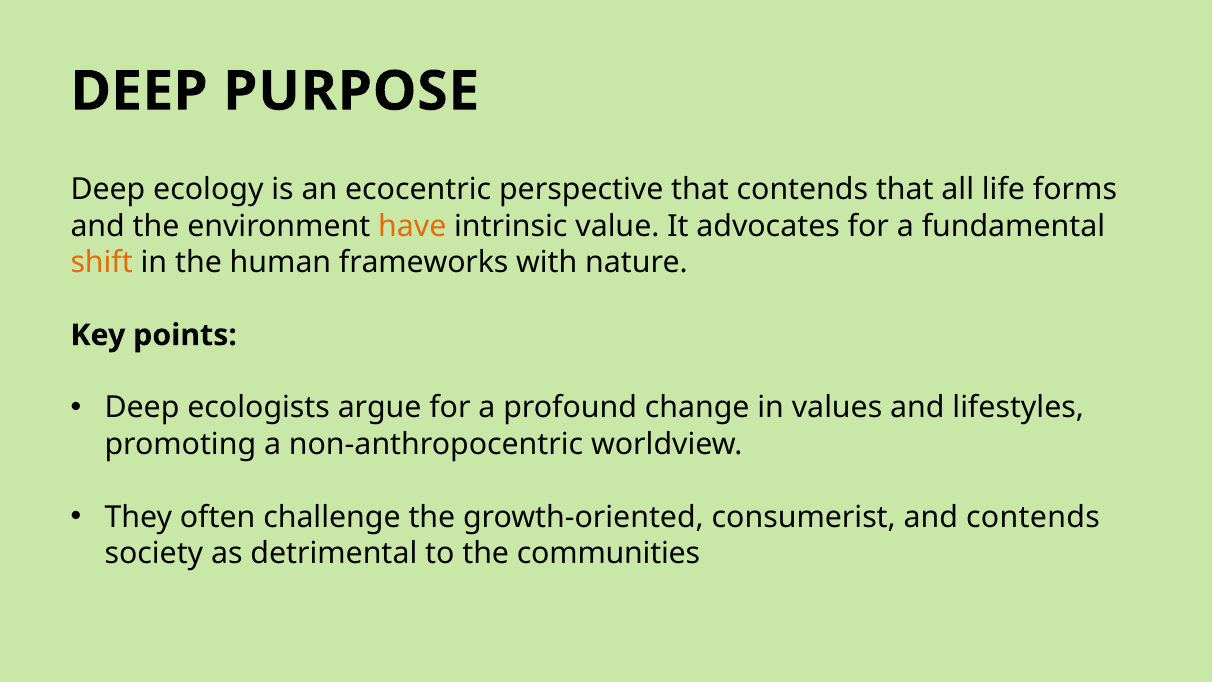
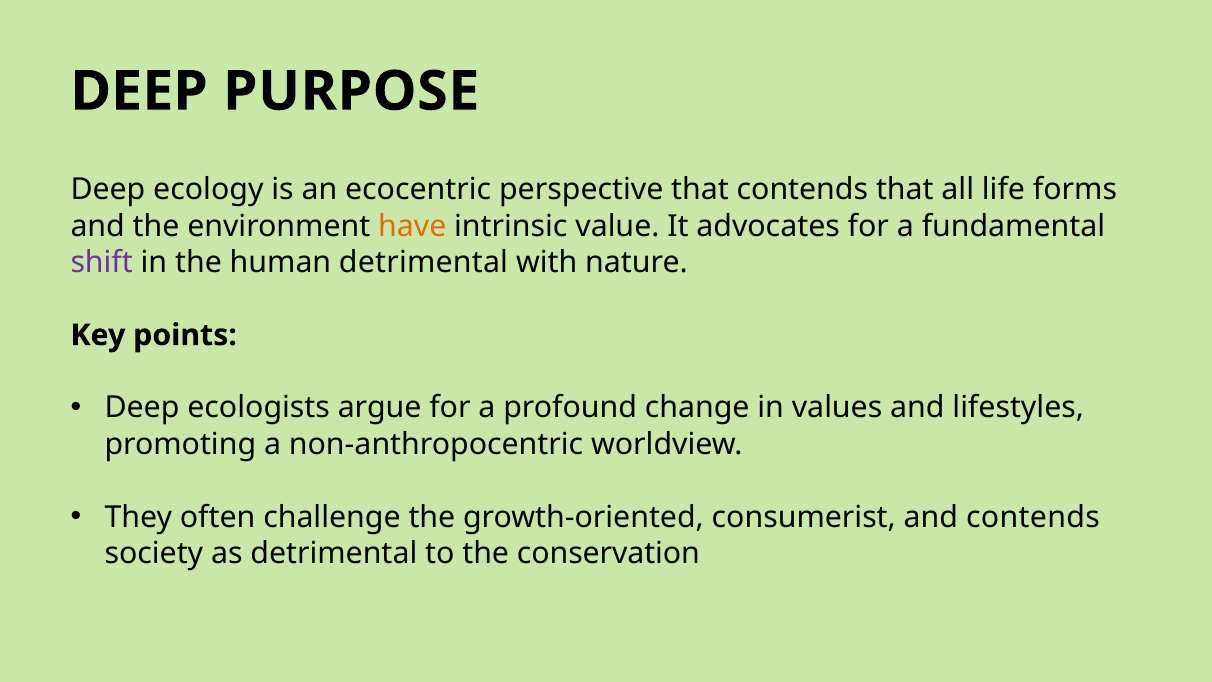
shift colour: orange -> purple
human frameworks: frameworks -> detrimental
communities: communities -> conservation
